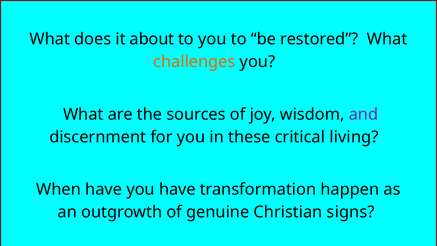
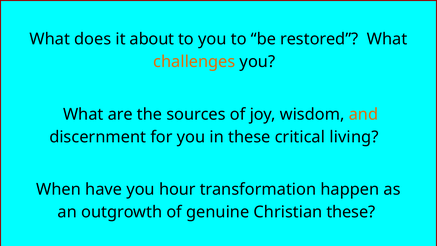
and colour: purple -> orange
you have: have -> hour
Christian signs: signs -> these
